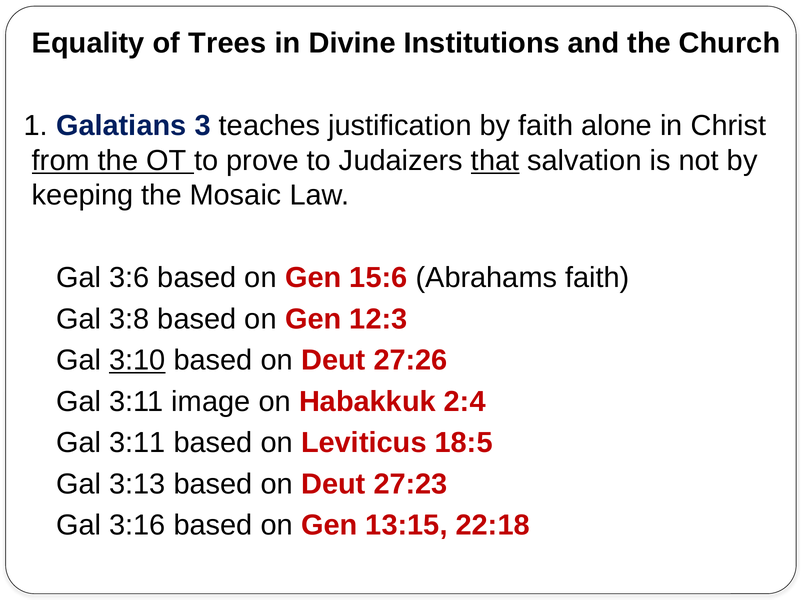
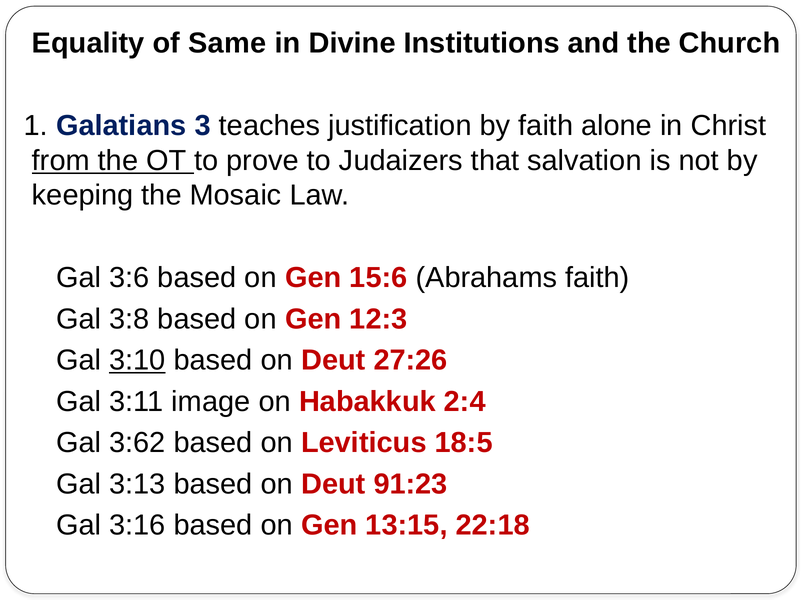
Trees: Trees -> Same
that underline: present -> none
3:11 at (137, 443): 3:11 -> 3:62
27:23: 27:23 -> 91:23
